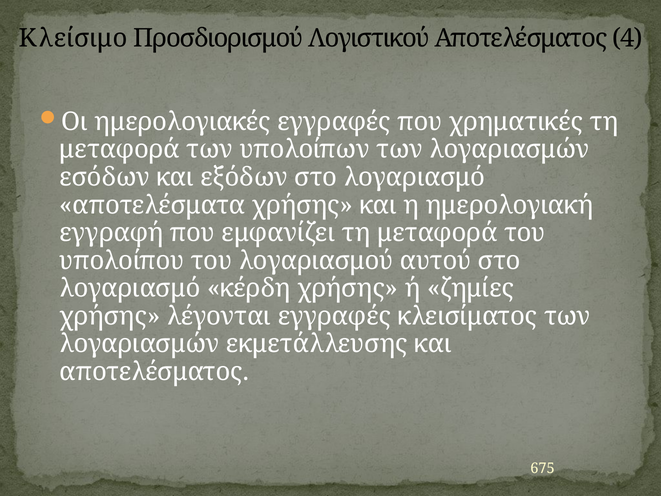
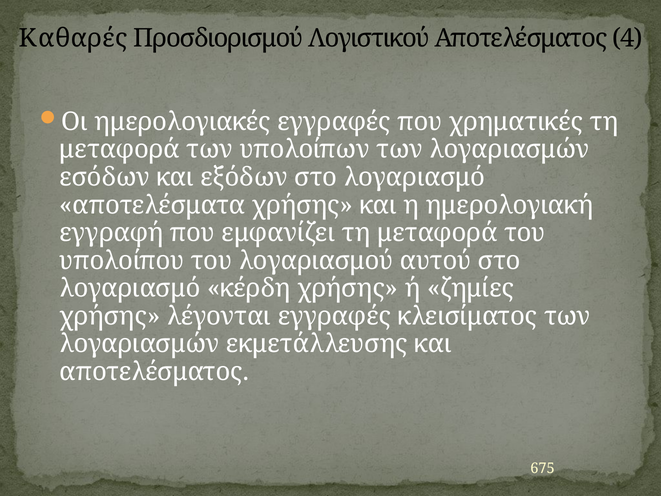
Κλείσιμο: Κλείσιμο -> Καθαρές
